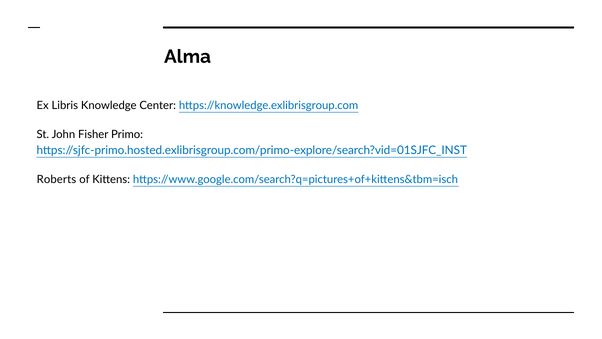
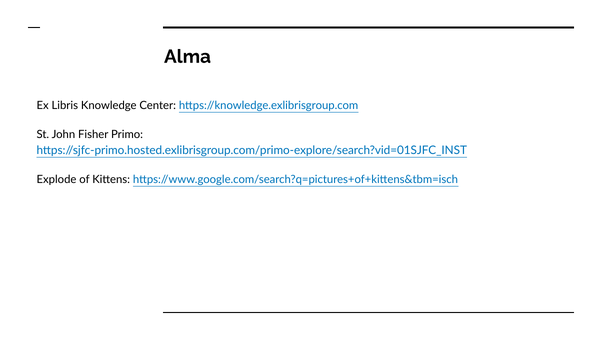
Roberts: Roberts -> Explode
